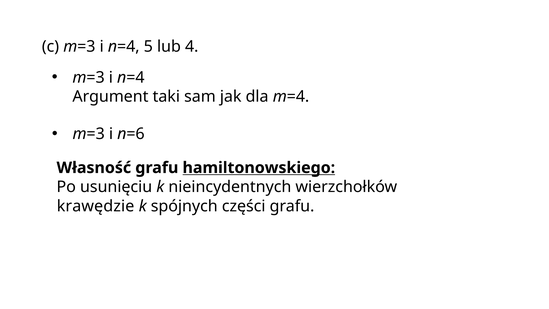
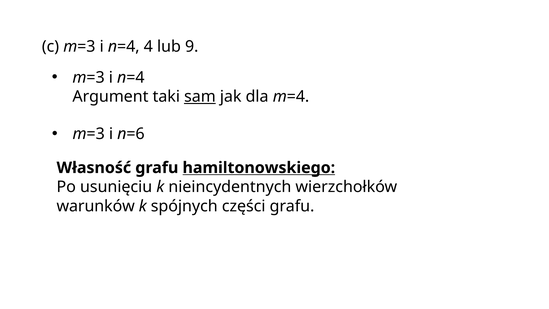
5: 5 -> 4
4: 4 -> 9
sam underline: none -> present
krawędzie: krawędzie -> warunków
